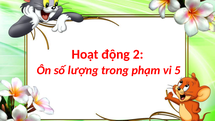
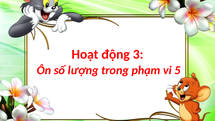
2: 2 -> 3
